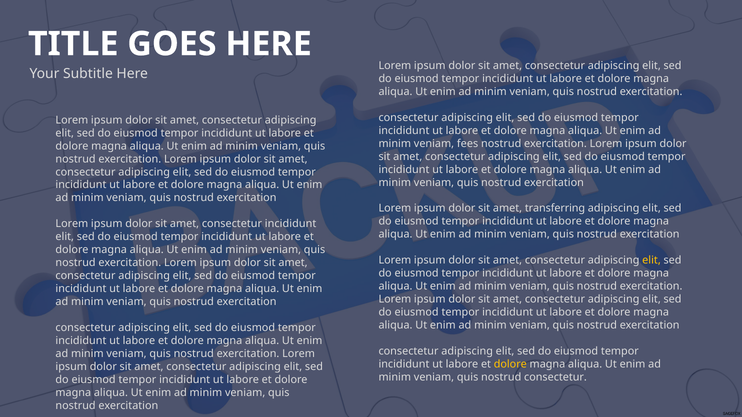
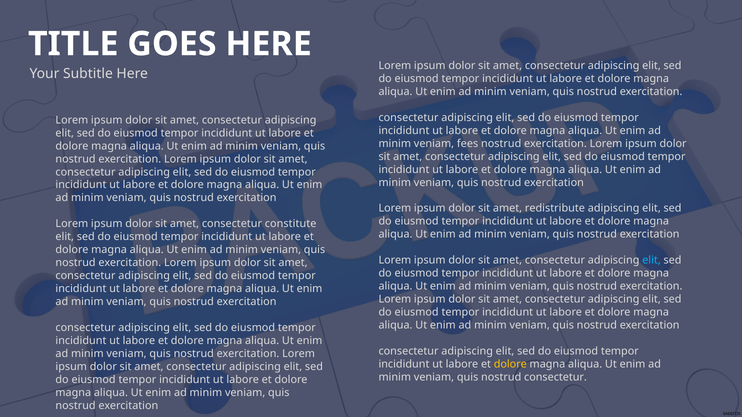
transferring: transferring -> redistribute
consectetur incididunt: incididunt -> constitute
elit at (652, 261) colour: yellow -> light blue
